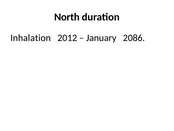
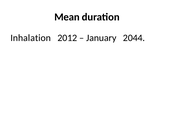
North: North -> Mean
2086: 2086 -> 2044
